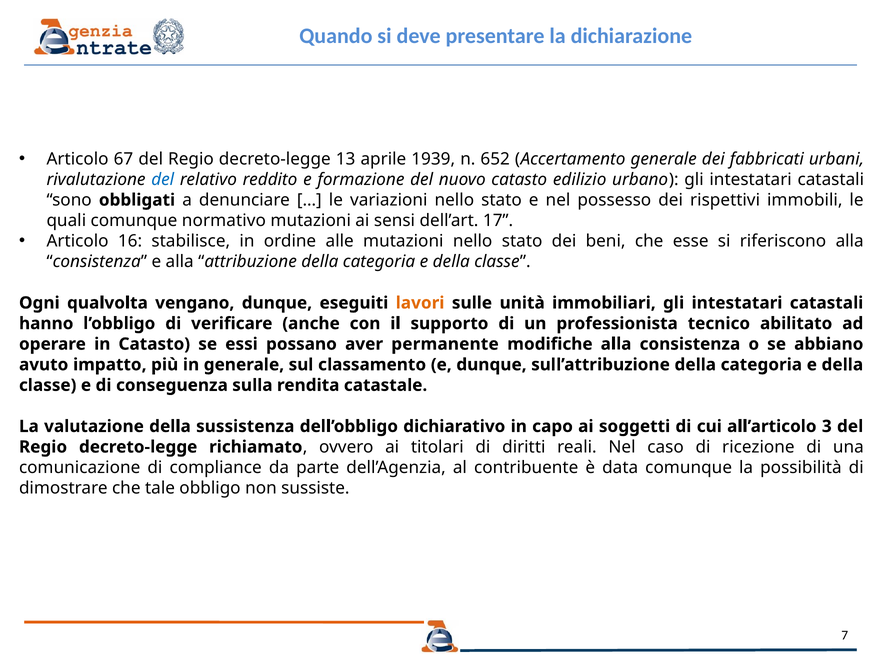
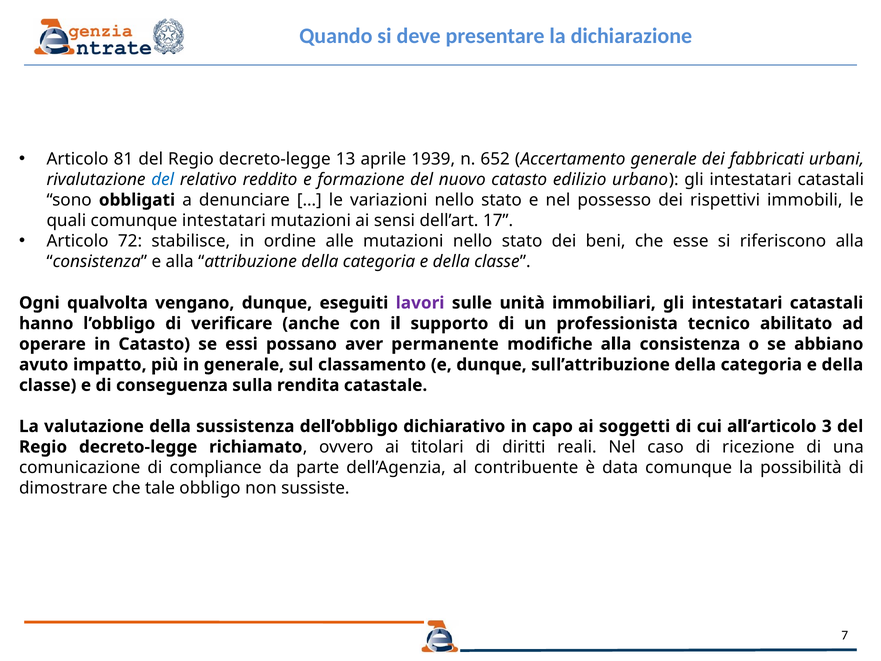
67: 67 -> 81
comunque normativo: normativo -> intestatari
16: 16 -> 72
lavori colour: orange -> purple
